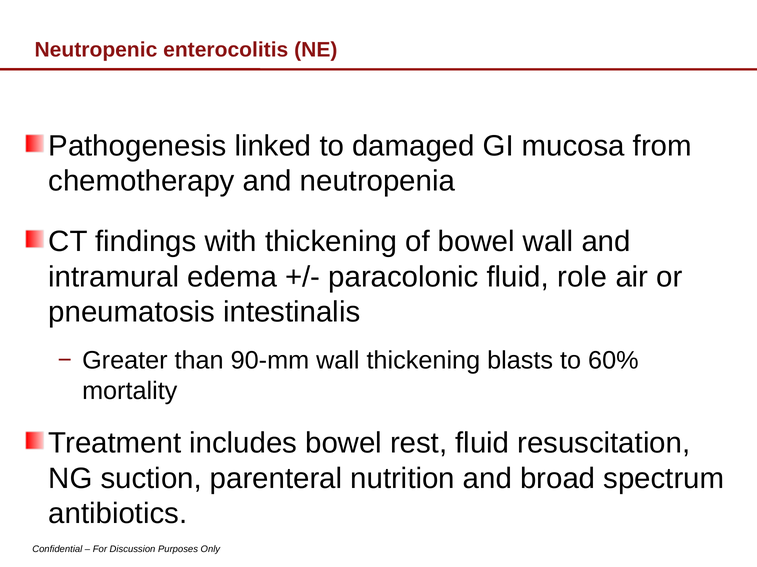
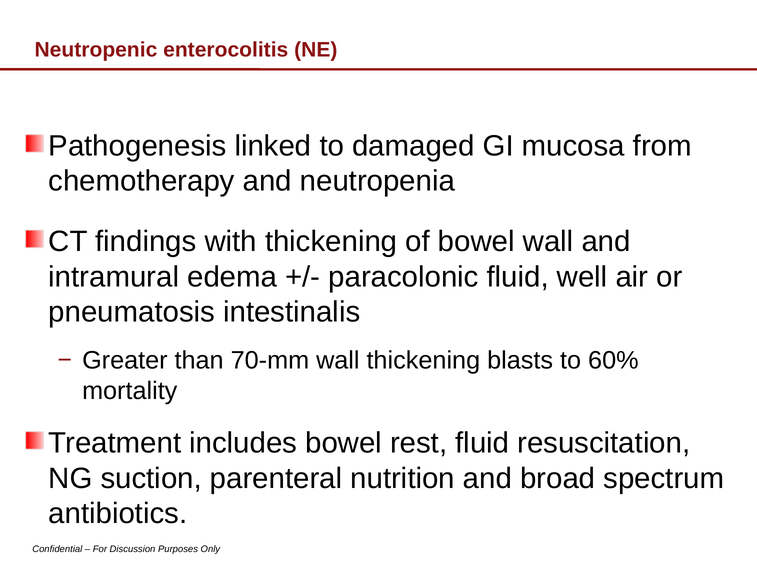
role: role -> well
90-mm: 90-mm -> 70-mm
